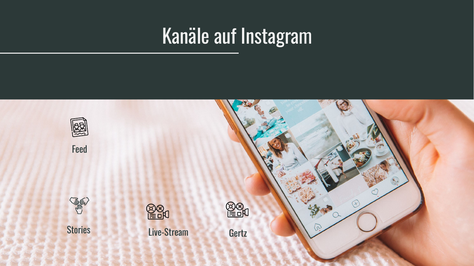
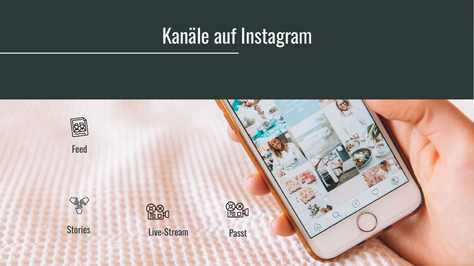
Gertz: Gertz -> Passt
